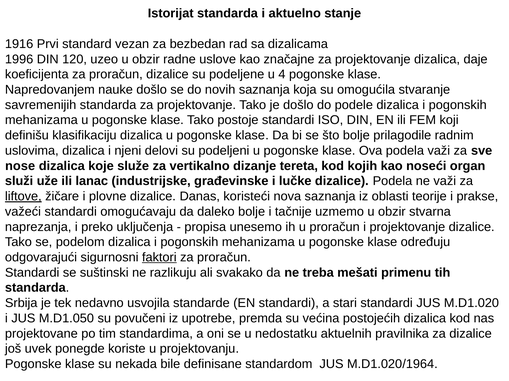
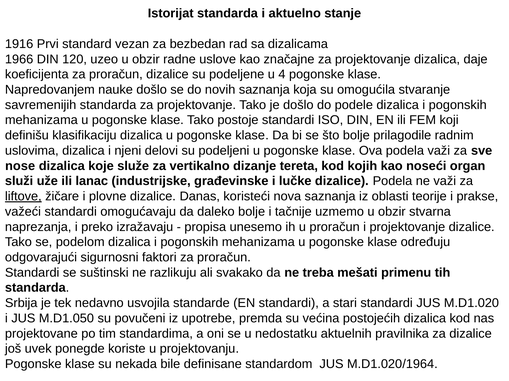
1996: 1996 -> 1966
uključenja: uključenja -> izražavaju
faktori underline: present -> none
